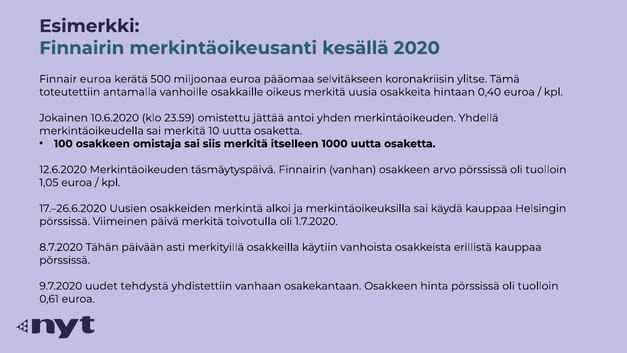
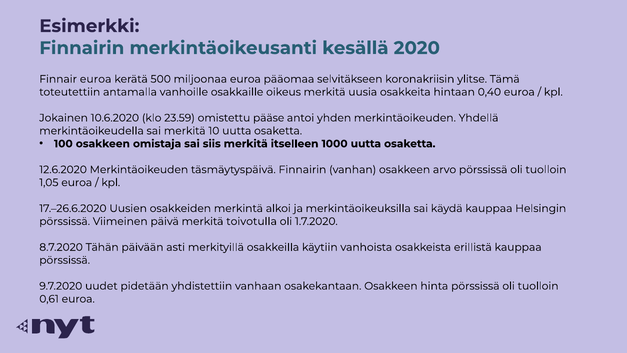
jättää: jättää -> pääse
tehdystä: tehdystä -> pidetään
